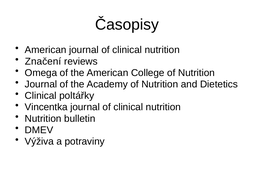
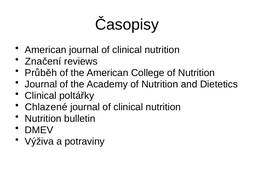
Omega: Omega -> Průběh
Vincentka: Vincentka -> Chlazené
